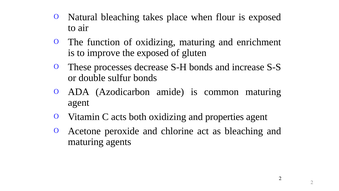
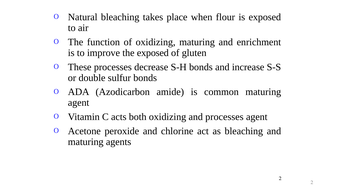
and properties: properties -> processes
